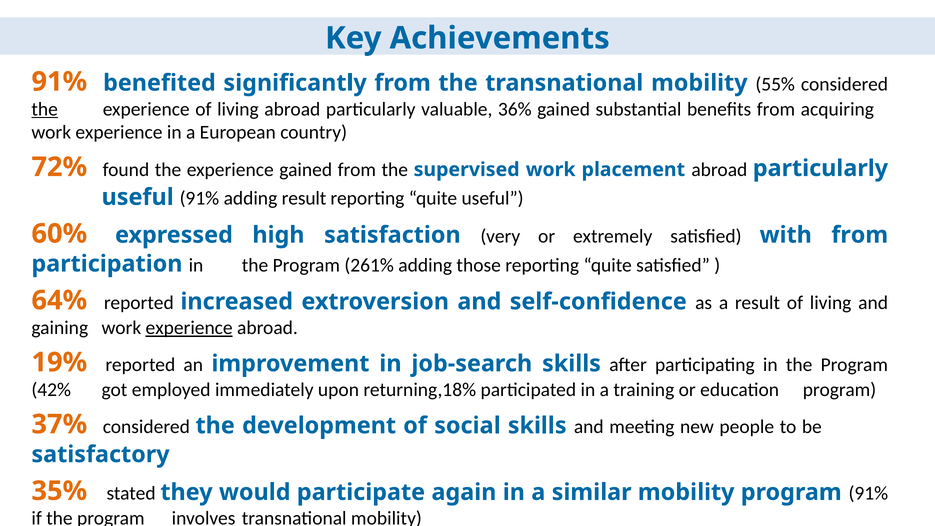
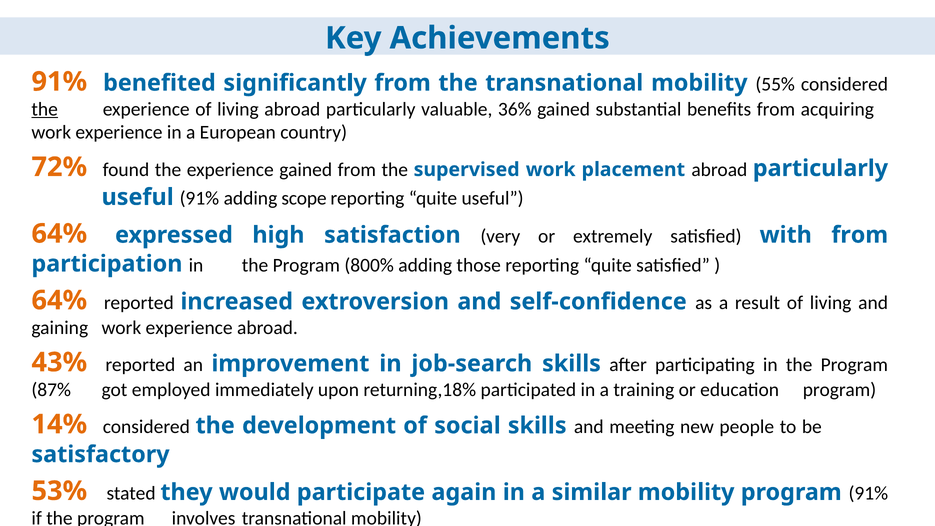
adding result: result -> scope
60% at (59, 234): 60% -> 64%
261%: 261% -> 800%
experience at (189, 328) underline: present -> none
19%: 19% -> 43%
42%: 42% -> 87%
37%: 37% -> 14%
35%: 35% -> 53%
